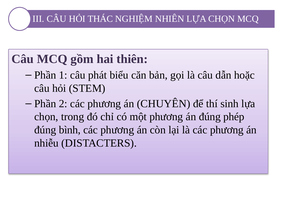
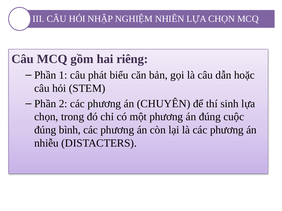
THÁC: THÁC -> NHẬP
thiên: thiên -> riêng
phép: phép -> cuộc
